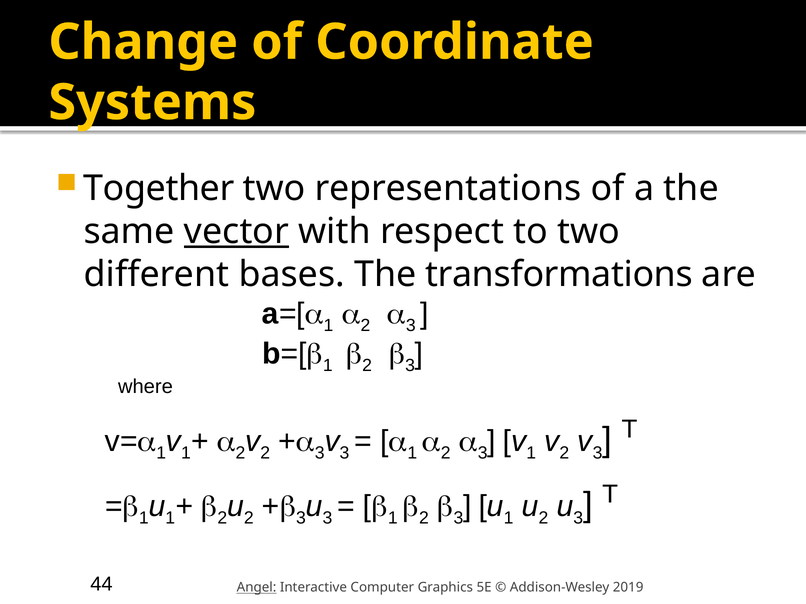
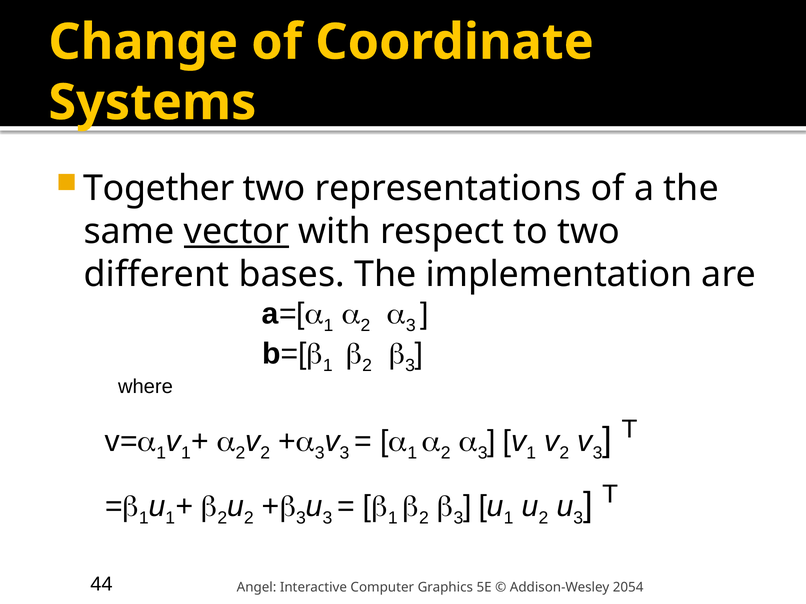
transformations: transformations -> implementation
Angel underline: present -> none
2019: 2019 -> 2054
